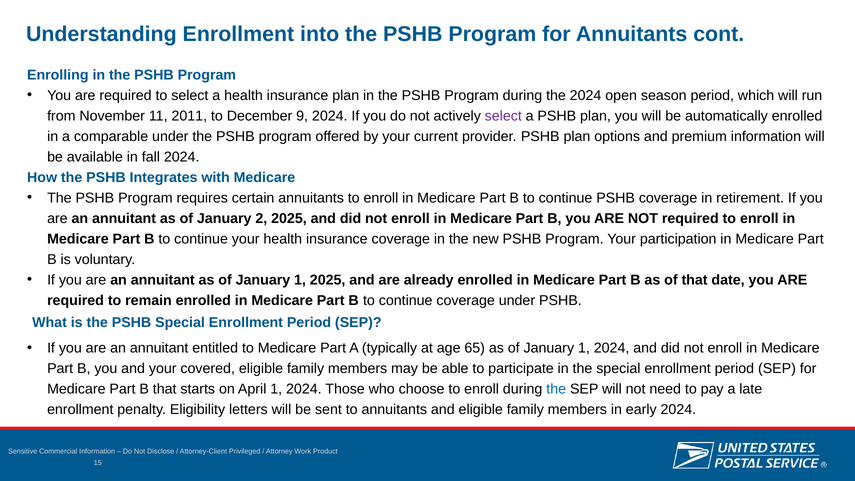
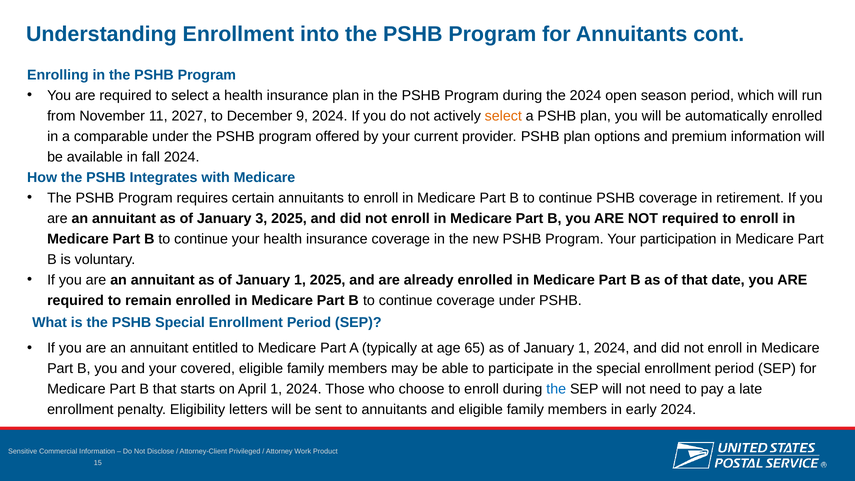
2011: 2011 -> 2027
select at (503, 116) colour: purple -> orange
2: 2 -> 3
